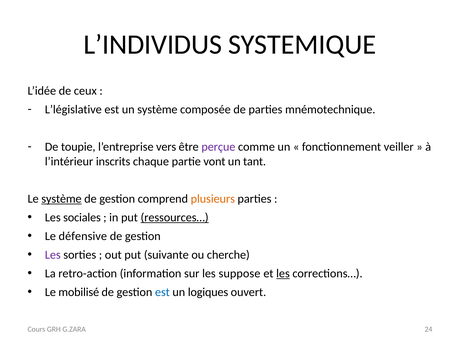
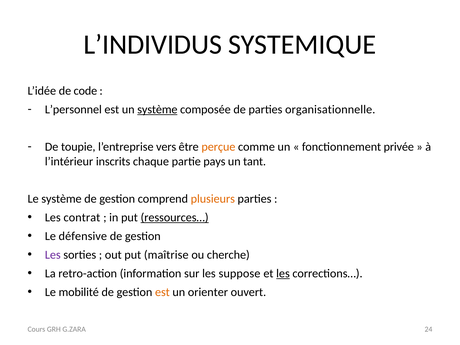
ceux: ceux -> code
L’législative: L’législative -> L’personnel
système at (157, 110) underline: none -> present
mnémotechnique: mnémotechnique -> organisationnelle
perçue colour: purple -> orange
veiller: veiller -> privée
vont: vont -> pays
système at (61, 199) underline: present -> none
sociales: sociales -> contrat
suivante: suivante -> maîtrise
mobilisé: mobilisé -> mobilité
est at (162, 292) colour: blue -> orange
logiques: logiques -> orienter
